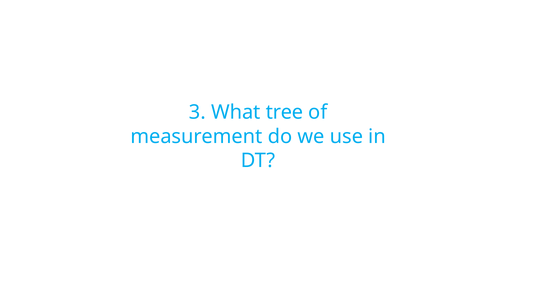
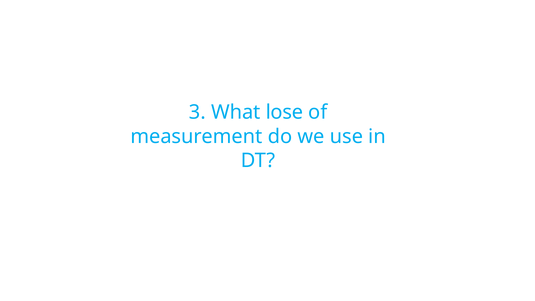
tree: tree -> lose
